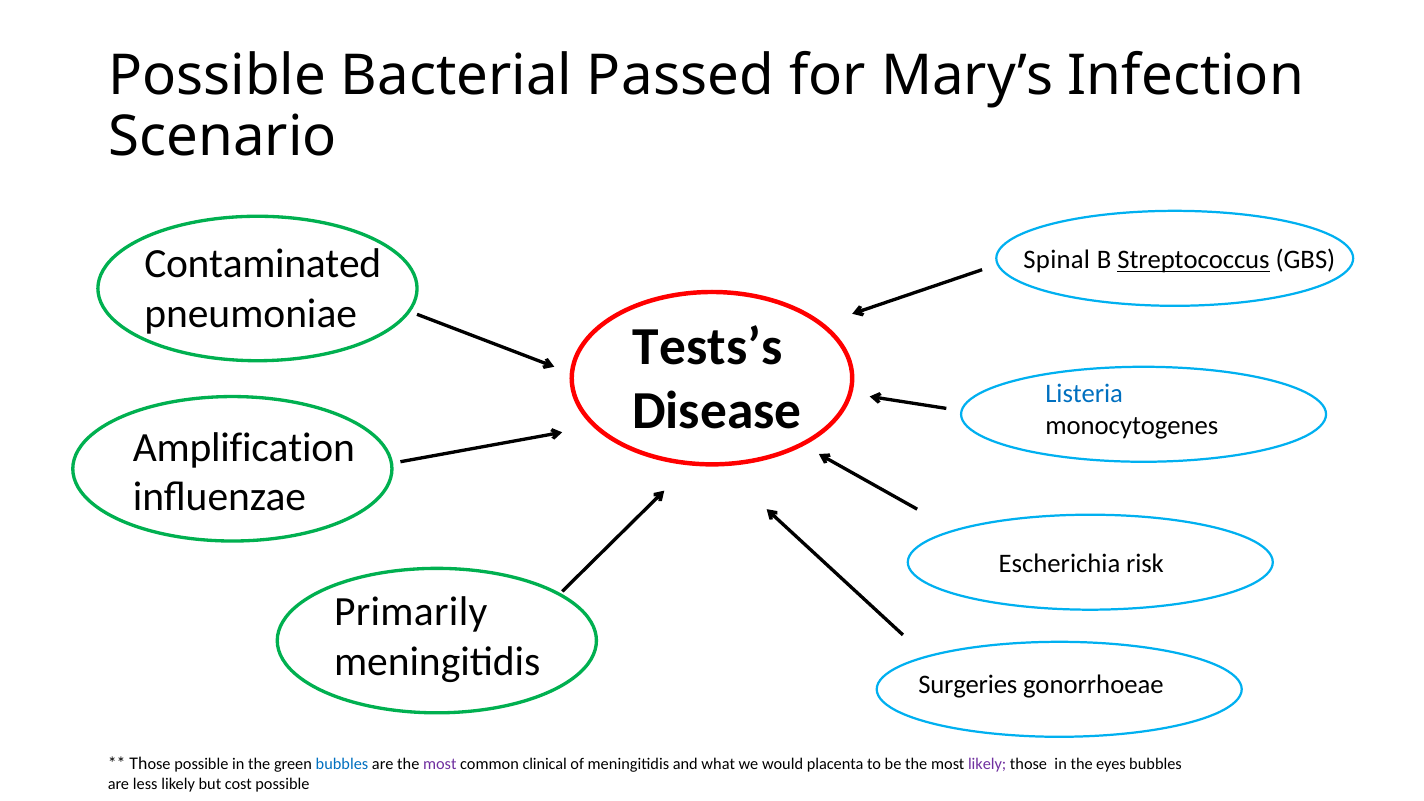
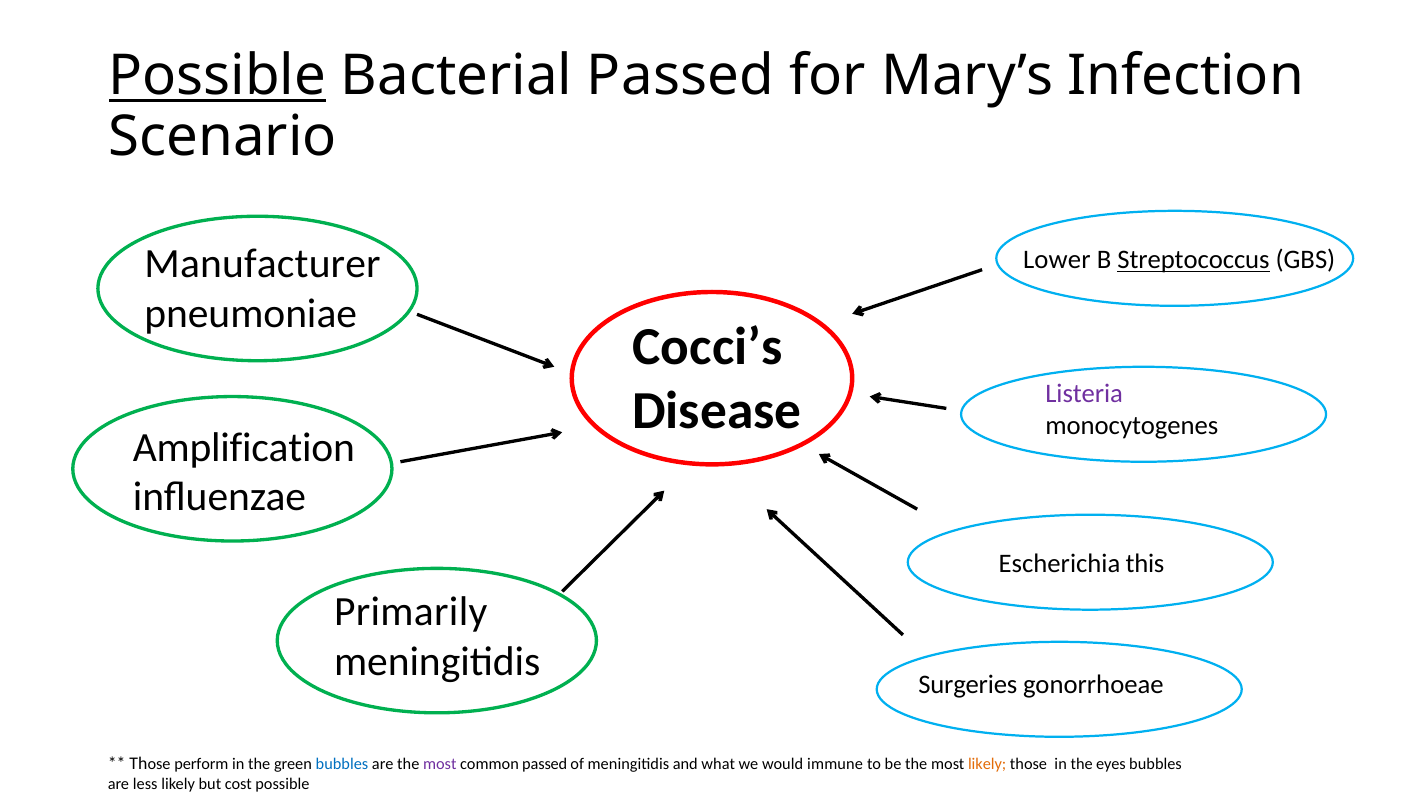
Possible at (217, 76) underline: none -> present
Contaminated: Contaminated -> Manufacturer
Spinal: Spinal -> Lower
Tests’s: Tests’s -> Cocci’s
Listeria colour: blue -> purple
risk: risk -> this
Those possible: possible -> perform
common clinical: clinical -> passed
placenta: placenta -> immune
likely at (987, 764) colour: purple -> orange
